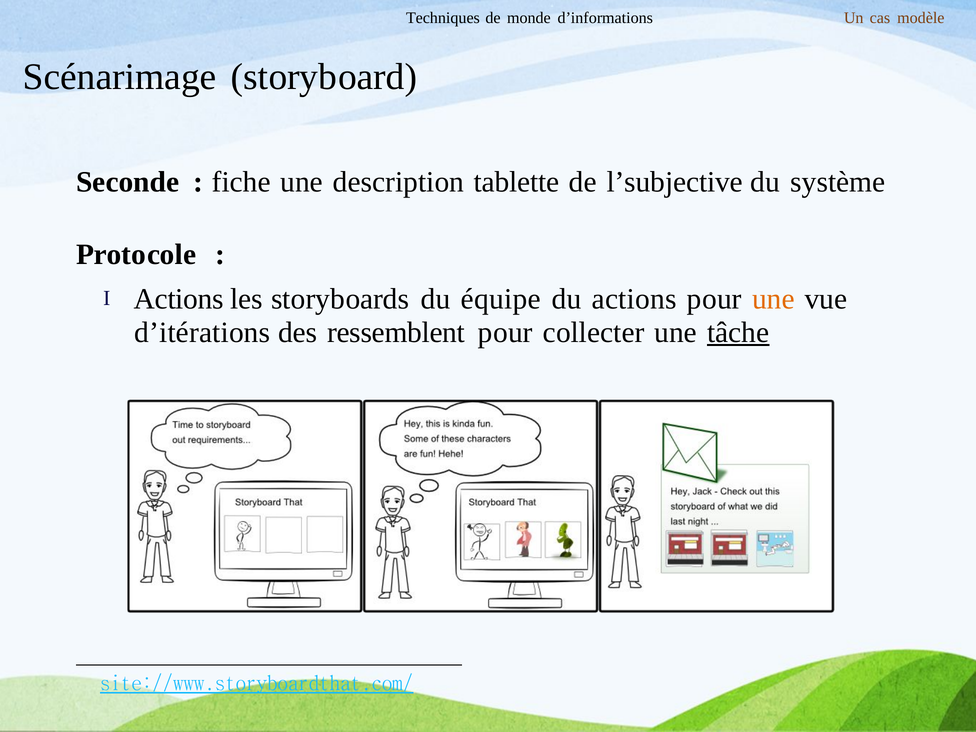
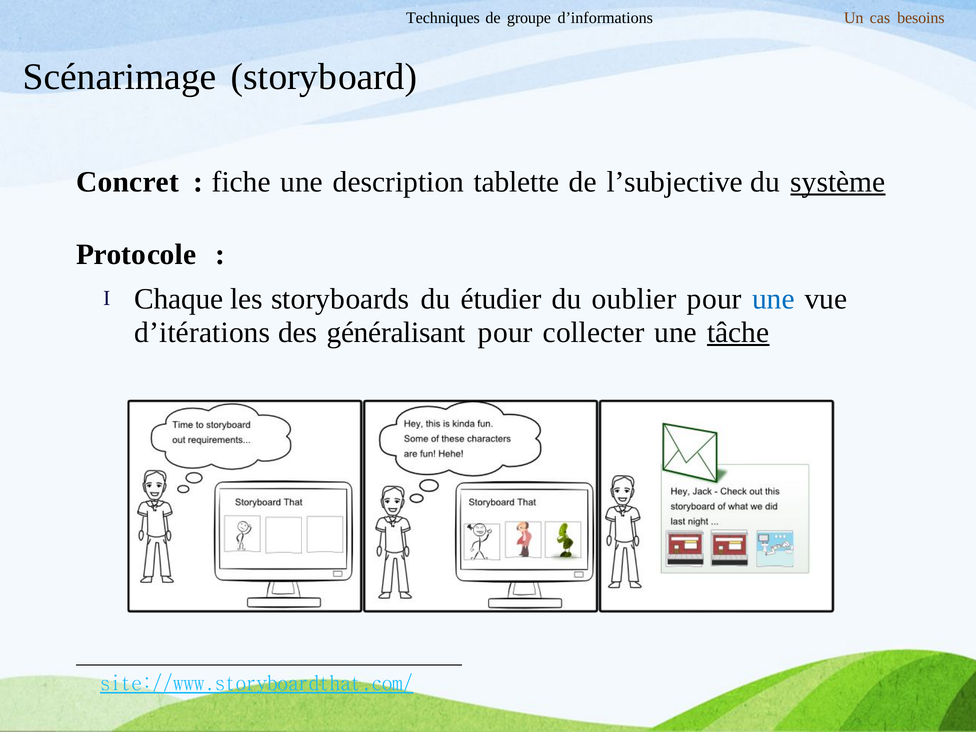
monde: monde -> groupe
modèle: modèle -> besoins
Seconde: Seconde -> Concret
système underline: none -> present
Actions at (179, 299): Actions -> Chaque
équipe: équipe -> étudier
du actions: actions -> oublier
une at (773, 299) colour: orange -> blue
ressemblent: ressemblent -> généralisant
